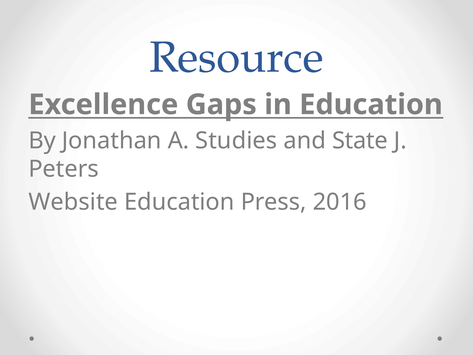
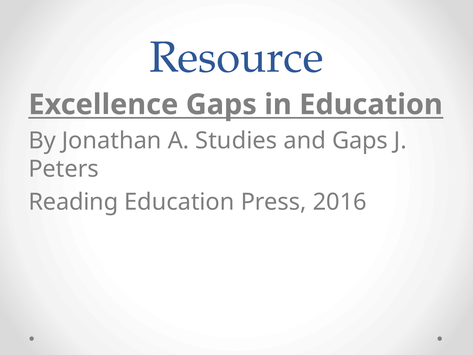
and State: State -> Gaps
Website: Website -> Reading
